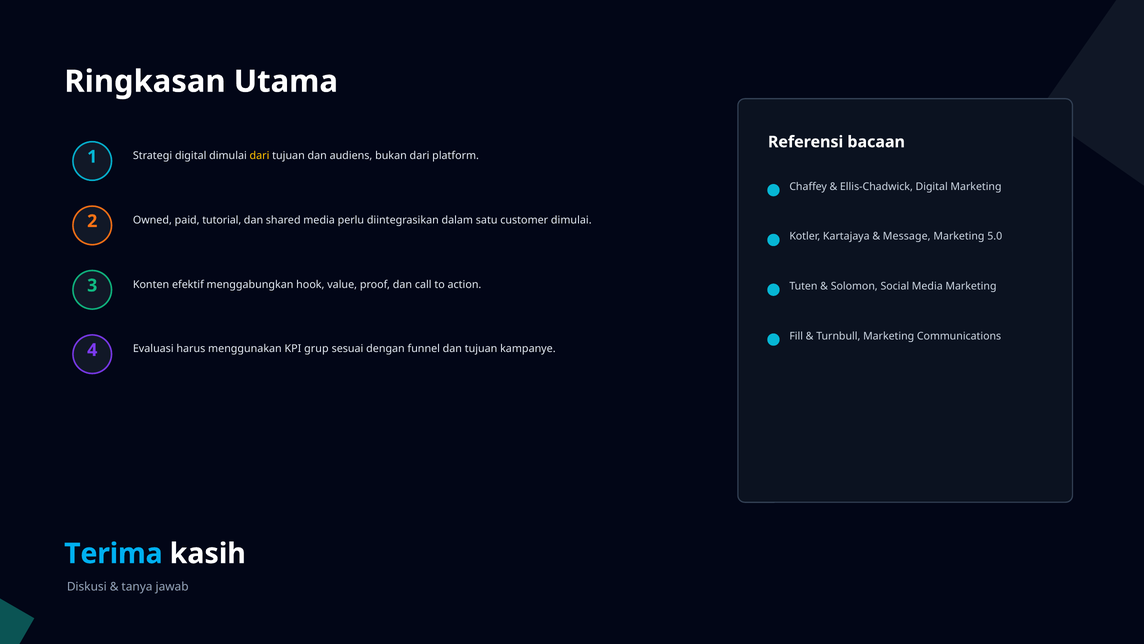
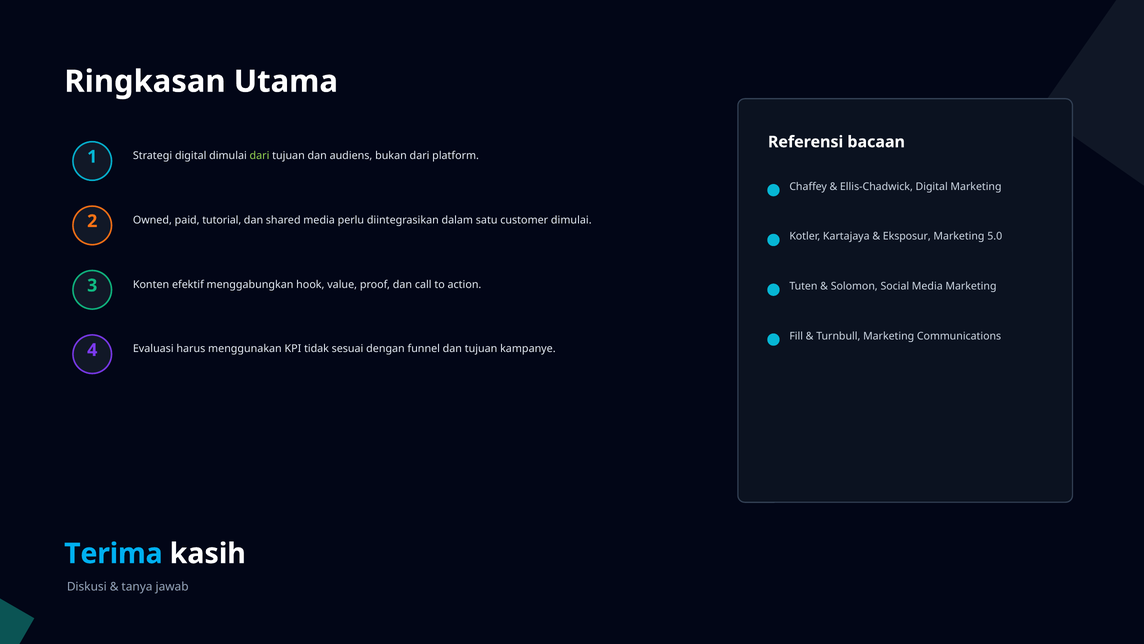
dari at (260, 156) colour: yellow -> light green
Message: Message -> Eksposur
grup: grup -> tidak
